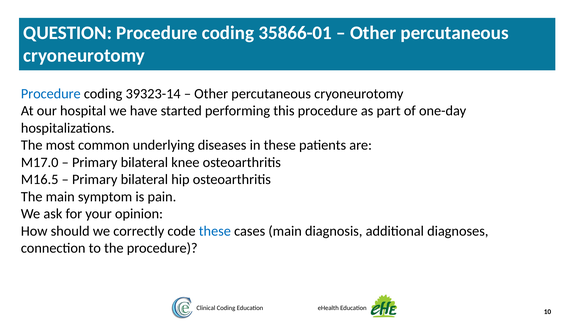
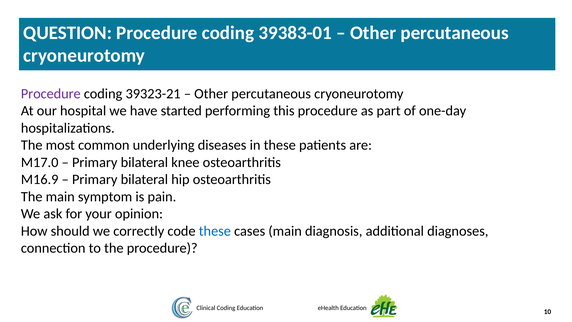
35866-01: 35866-01 -> 39383-01
Procedure at (51, 94) colour: blue -> purple
39323-14: 39323-14 -> 39323-21
M16.5: M16.5 -> M16.9
